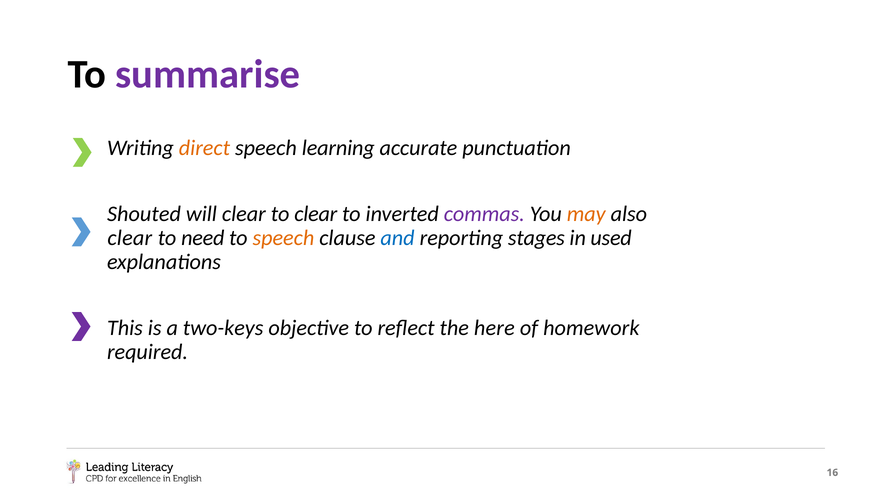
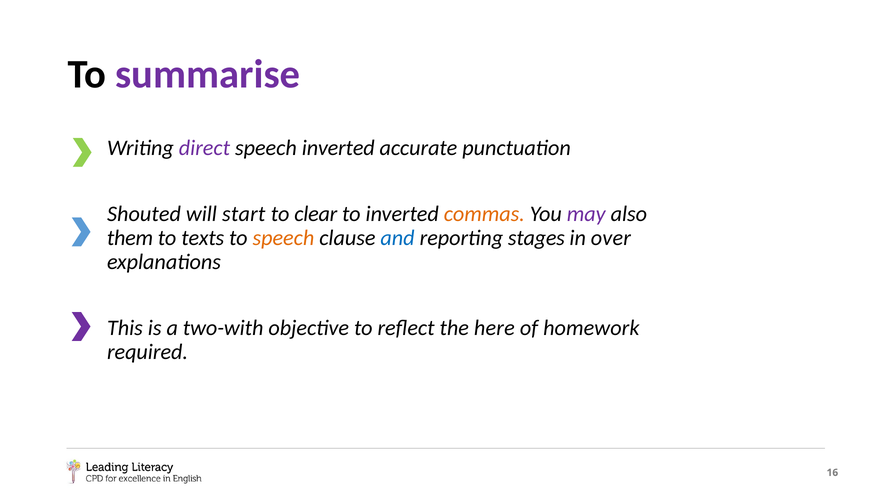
direct colour: orange -> purple
speech learning: learning -> inverted
will clear: clear -> start
commas colour: purple -> orange
may colour: orange -> purple
clear at (130, 238): clear -> them
need: need -> texts
used: used -> over
two-keys: two-keys -> two-with
